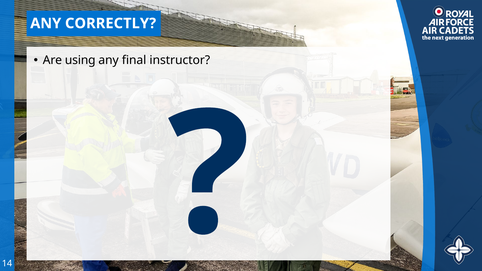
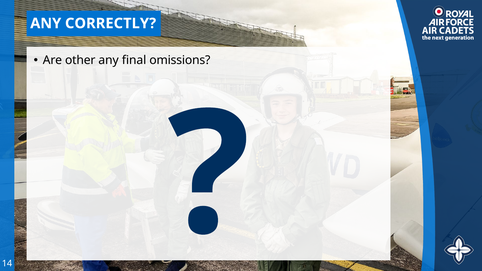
using: using -> other
instructor: instructor -> omissions
